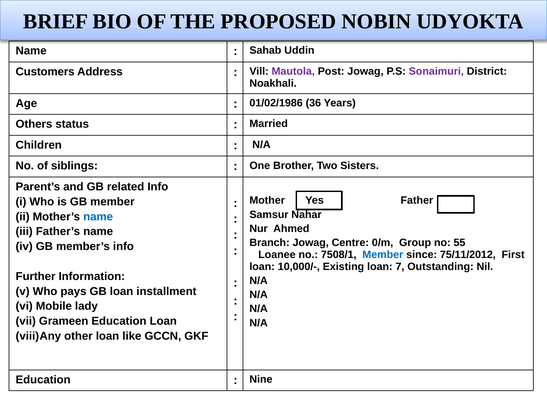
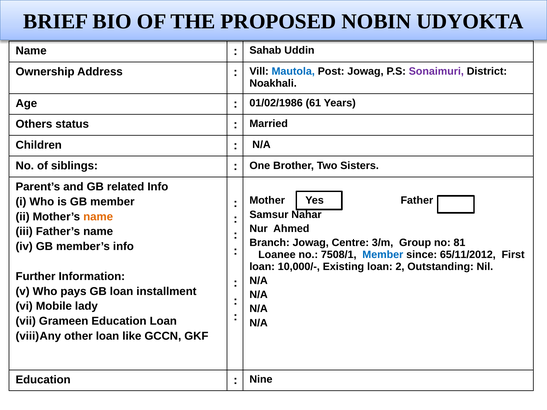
Customers: Customers -> Ownership
Mautola colour: purple -> blue
36: 36 -> 61
name at (98, 217) colour: blue -> orange
0/m: 0/m -> 3/m
55: 55 -> 81
75/11/2012: 75/11/2012 -> 65/11/2012
7: 7 -> 2
